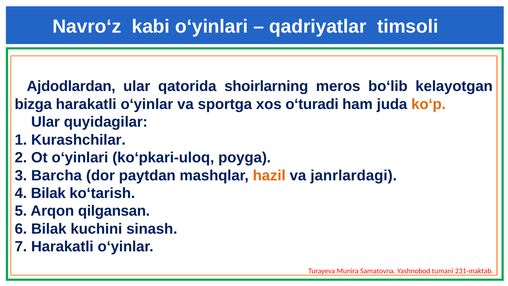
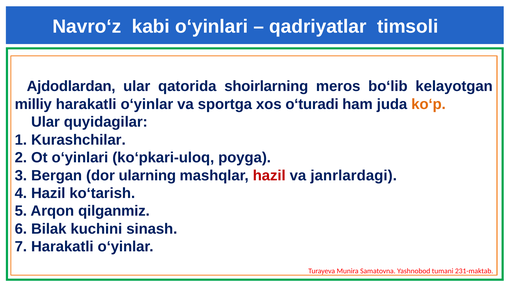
bizga: bizga -> milliy
Barcha: Barcha -> Bergan
paytdan: paytdan -> ularning
hazil at (269, 175) colour: orange -> red
4 Bilak: Bilak -> Hazil
qilgansan: qilgansan -> qilganmiz
